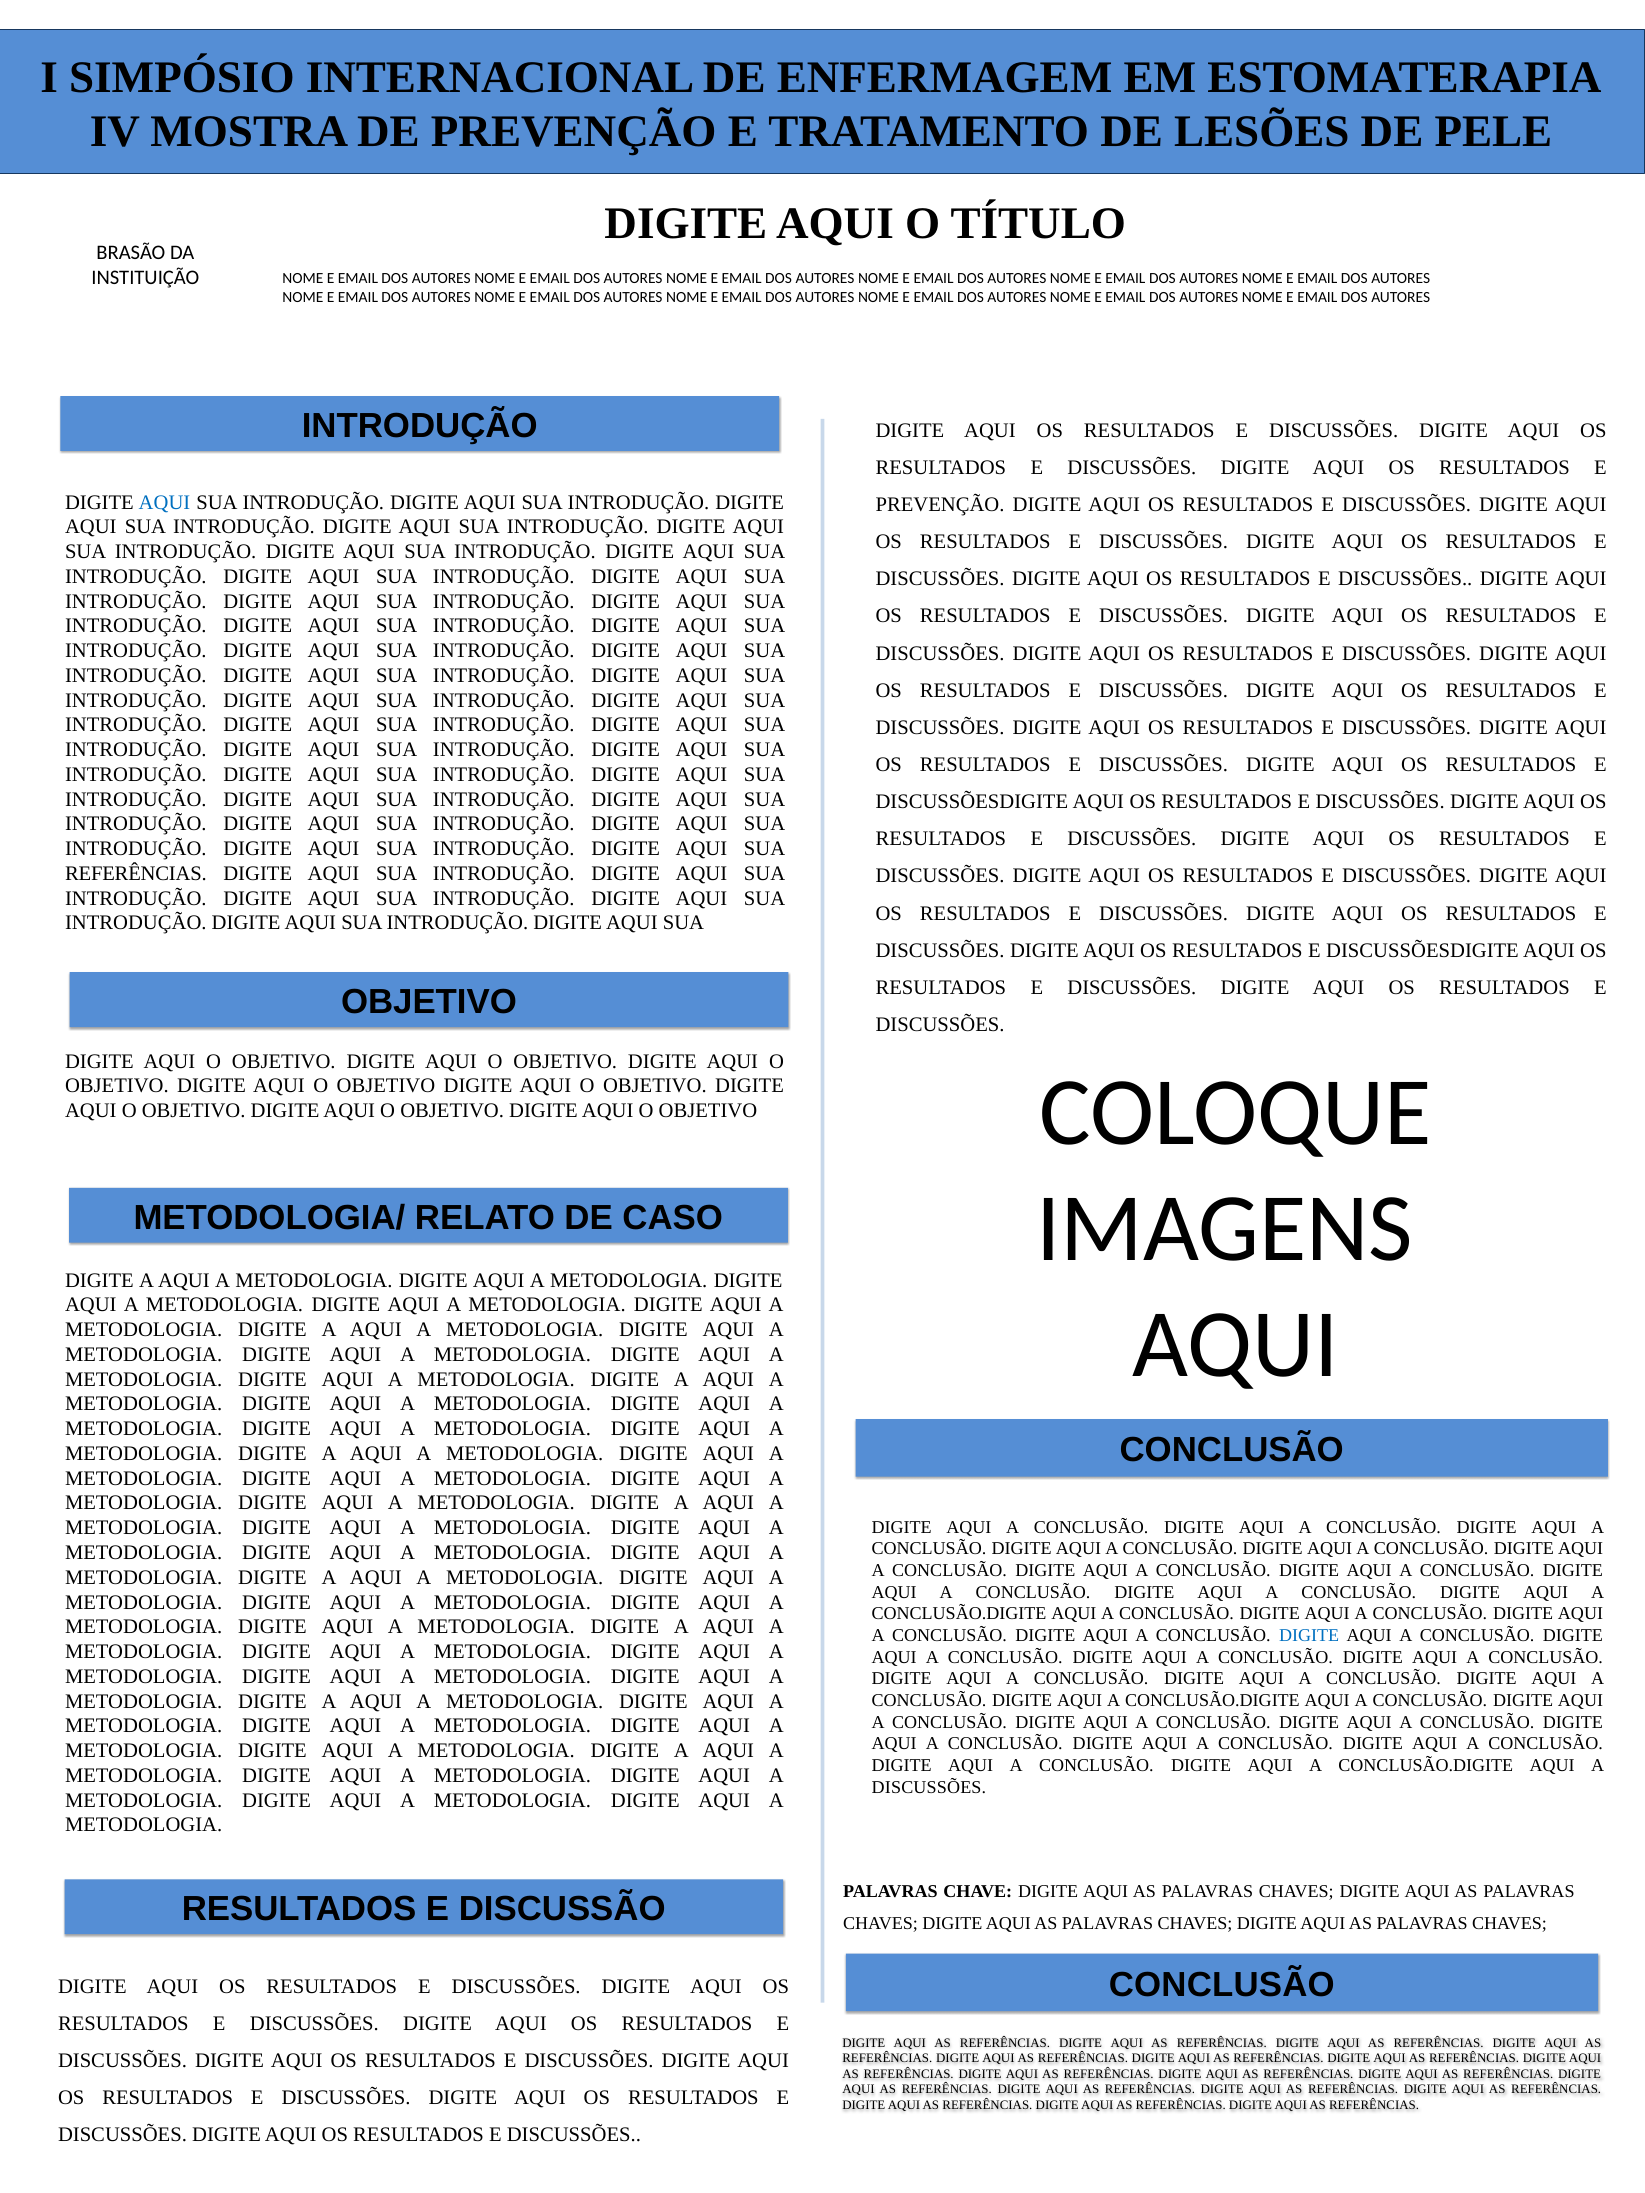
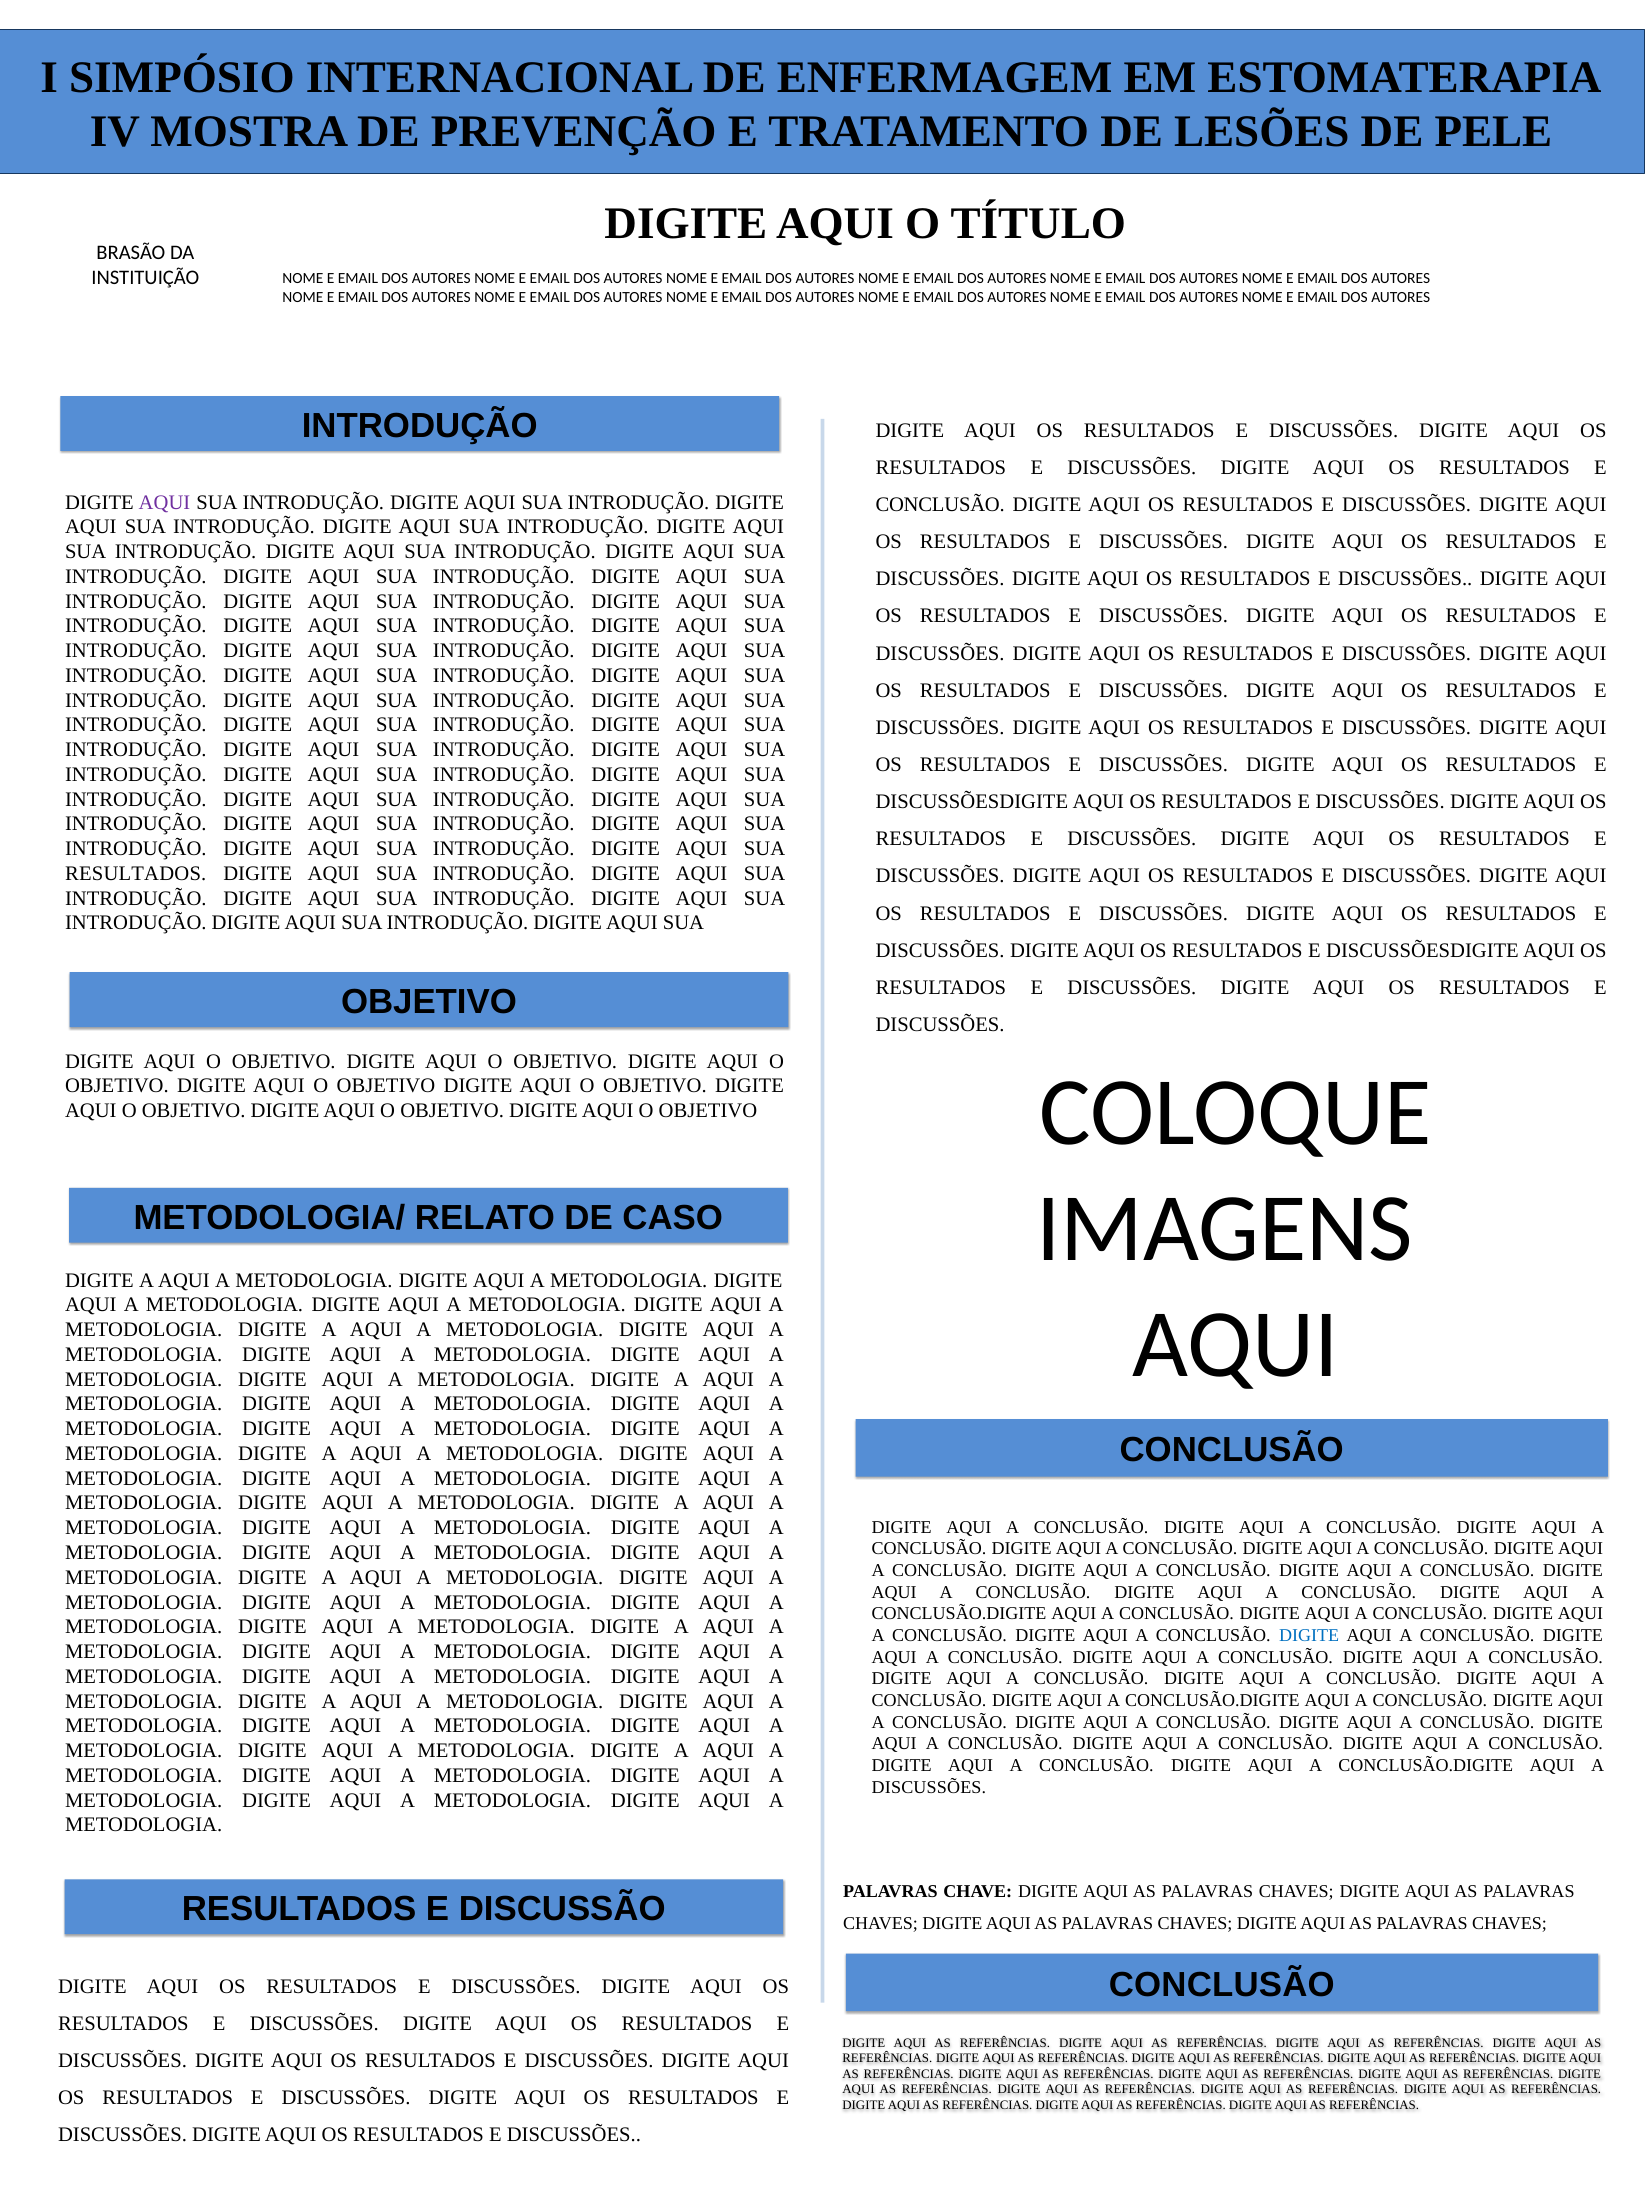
AQUI at (164, 502) colour: blue -> purple
PREVENÇÃO at (940, 505): PREVENÇÃO -> CONCLUSÃO
REFERÊNCIAS at (136, 874): REFERÊNCIAS -> RESULTADOS
